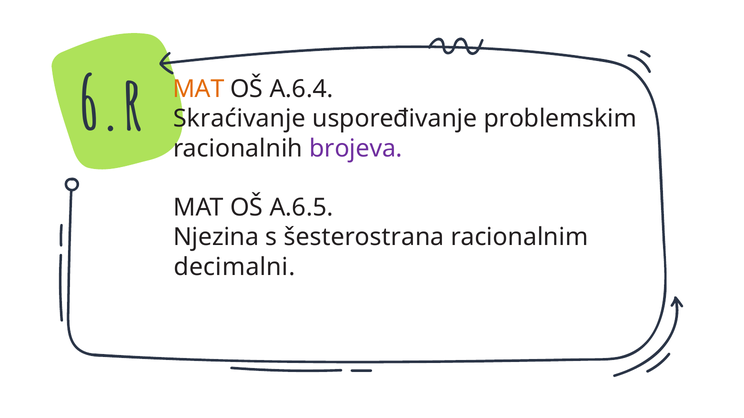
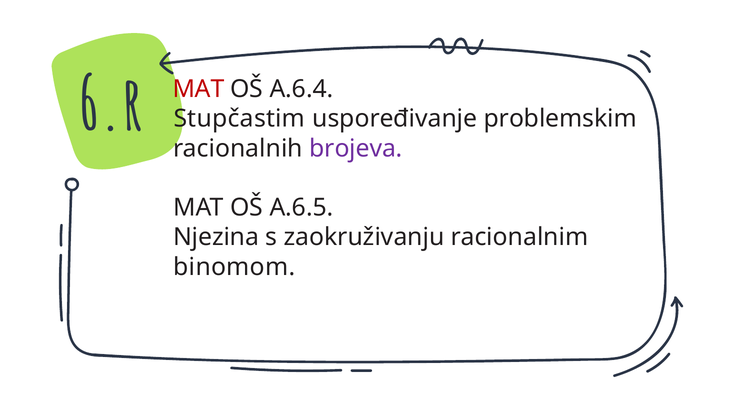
MAT at (199, 89) colour: orange -> red
Skraćivanje: Skraćivanje -> Stupčastim
šesterostrana: šesterostrana -> zaokruživanju
decimalni: decimalni -> binomom
